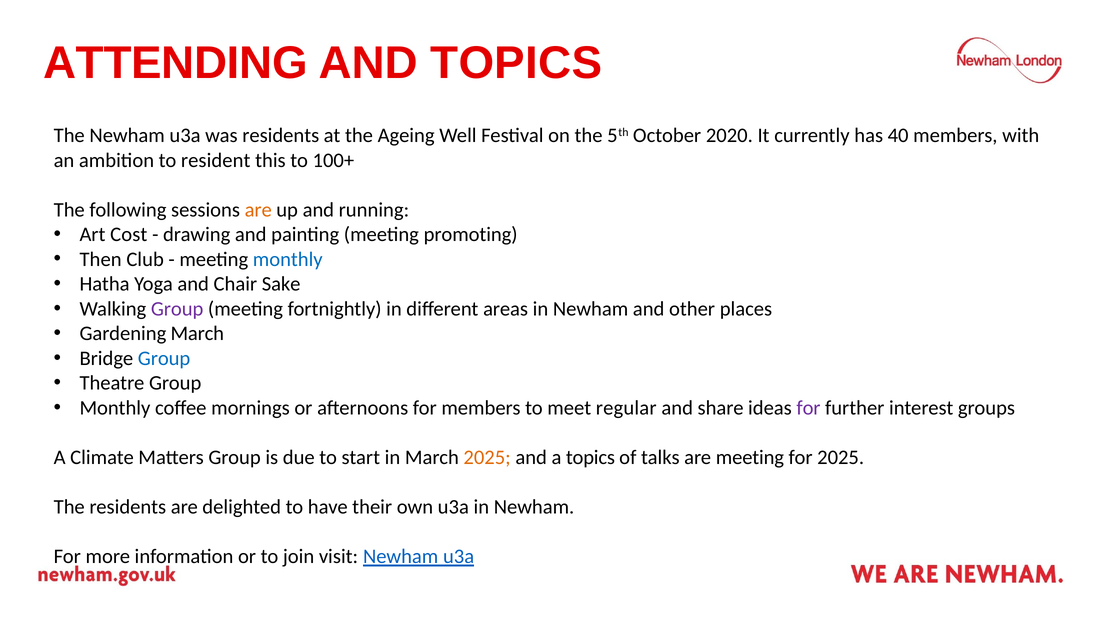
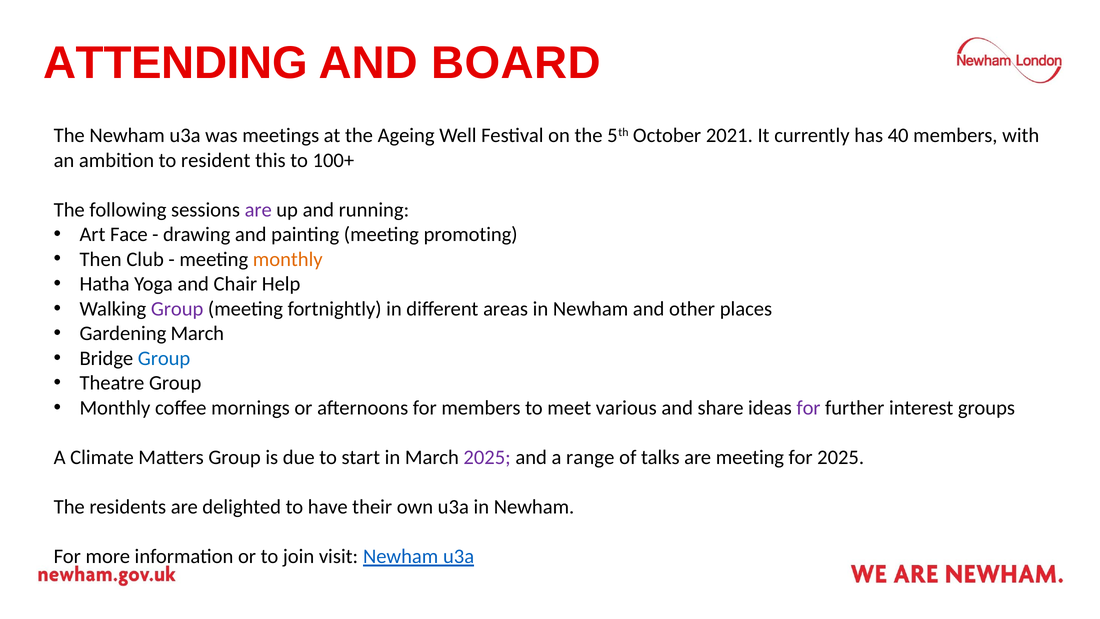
AND TOPICS: TOPICS -> BOARD
was residents: residents -> meetings
2020: 2020 -> 2021
are at (258, 210) colour: orange -> purple
Cost: Cost -> Face
monthly at (288, 259) colour: blue -> orange
Sake: Sake -> Help
regular: regular -> various
2025 at (487, 457) colour: orange -> purple
a topics: topics -> range
